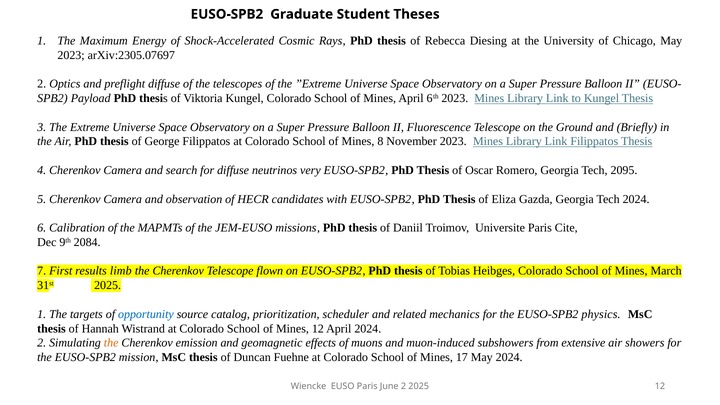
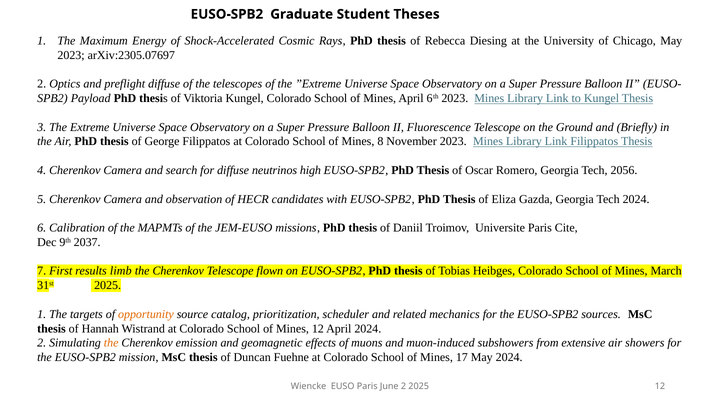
very: very -> high
2095: 2095 -> 2056
2084: 2084 -> 2037
opportunity colour: blue -> orange
physics: physics -> sources
